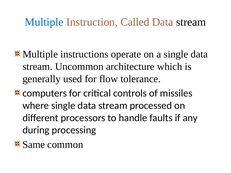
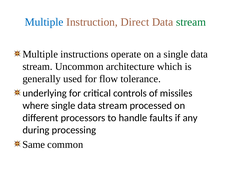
Called: Called -> Direct
stream at (191, 22) colour: black -> green
computers: computers -> underlying
